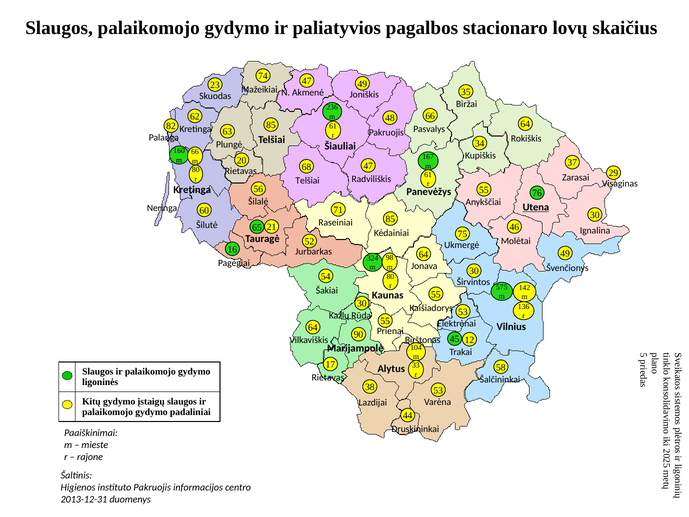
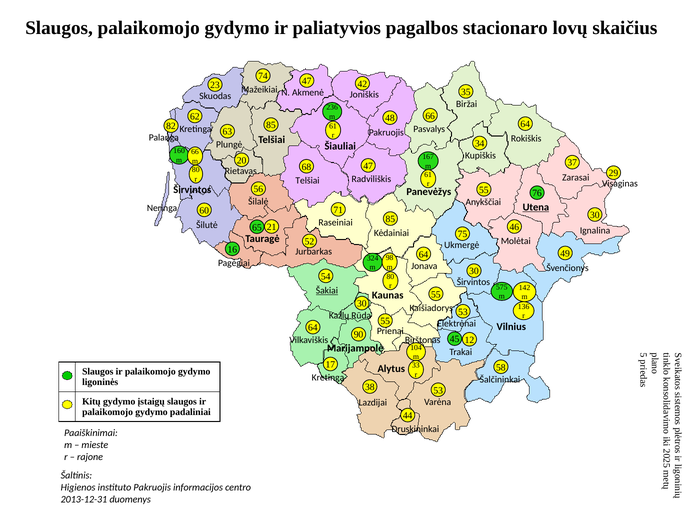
47 49: 49 -> 42
Kretinga at (192, 189): Kretinga -> Širvintos
Šakiai underline: none -> present
Rietavas at (328, 377): Rietavas -> Kretinga
